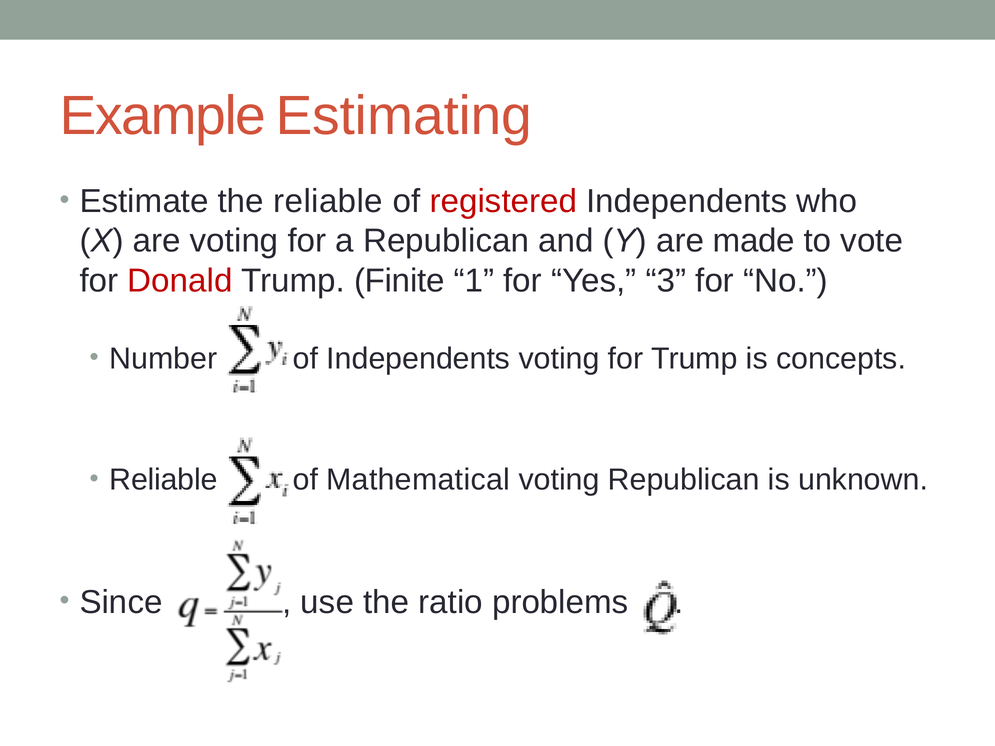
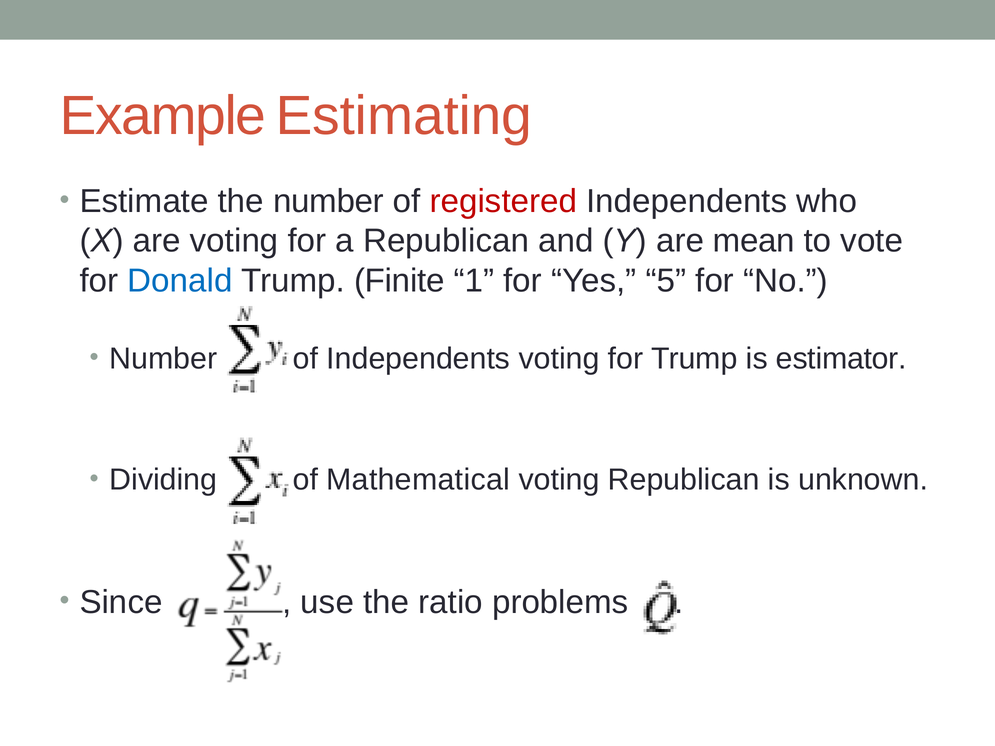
the reliable: reliable -> number
made: made -> mean
Donald colour: red -> blue
3: 3 -> 5
concepts: concepts -> estimator
Reliable at (163, 480): Reliable -> Dividing
